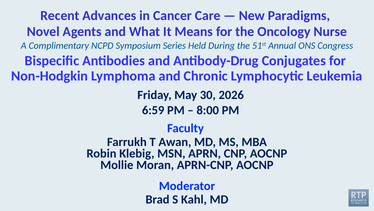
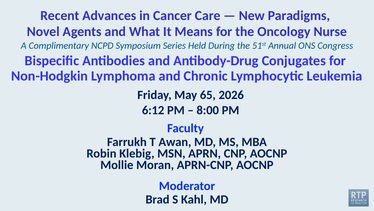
30: 30 -> 65
6:59: 6:59 -> 6:12
